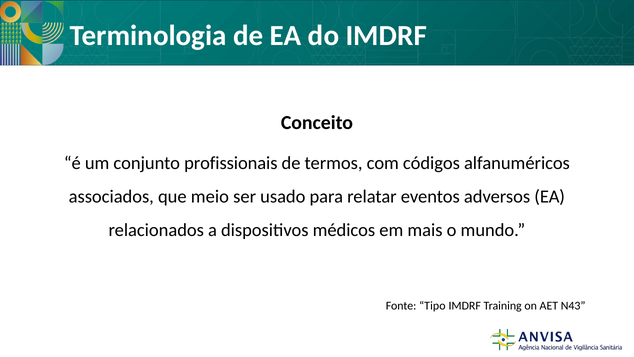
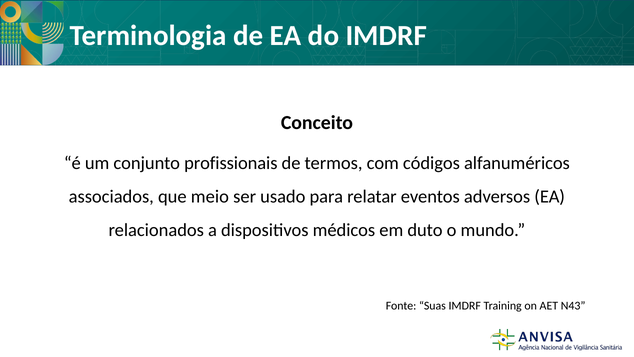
mais: mais -> duto
Tipo: Tipo -> Suas
